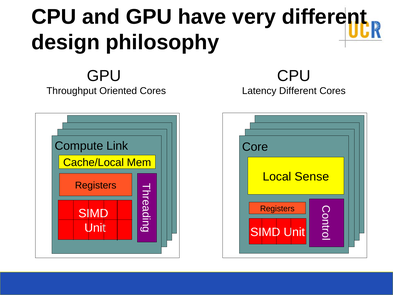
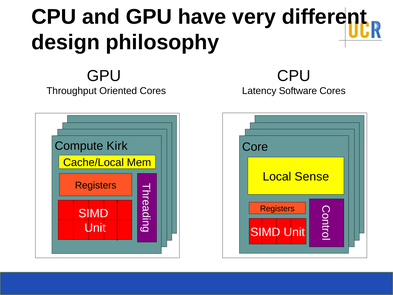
Latency Different: Different -> Software
Link: Link -> Kirk
